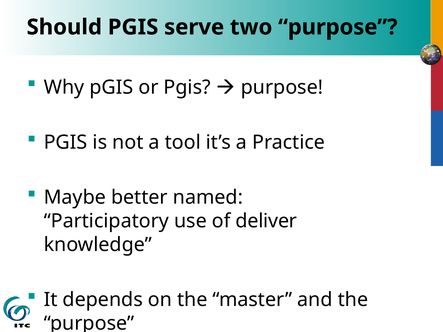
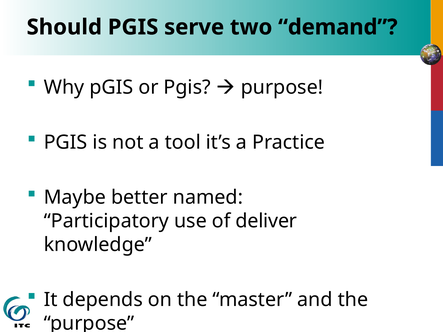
two purpose: purpose -> demand
